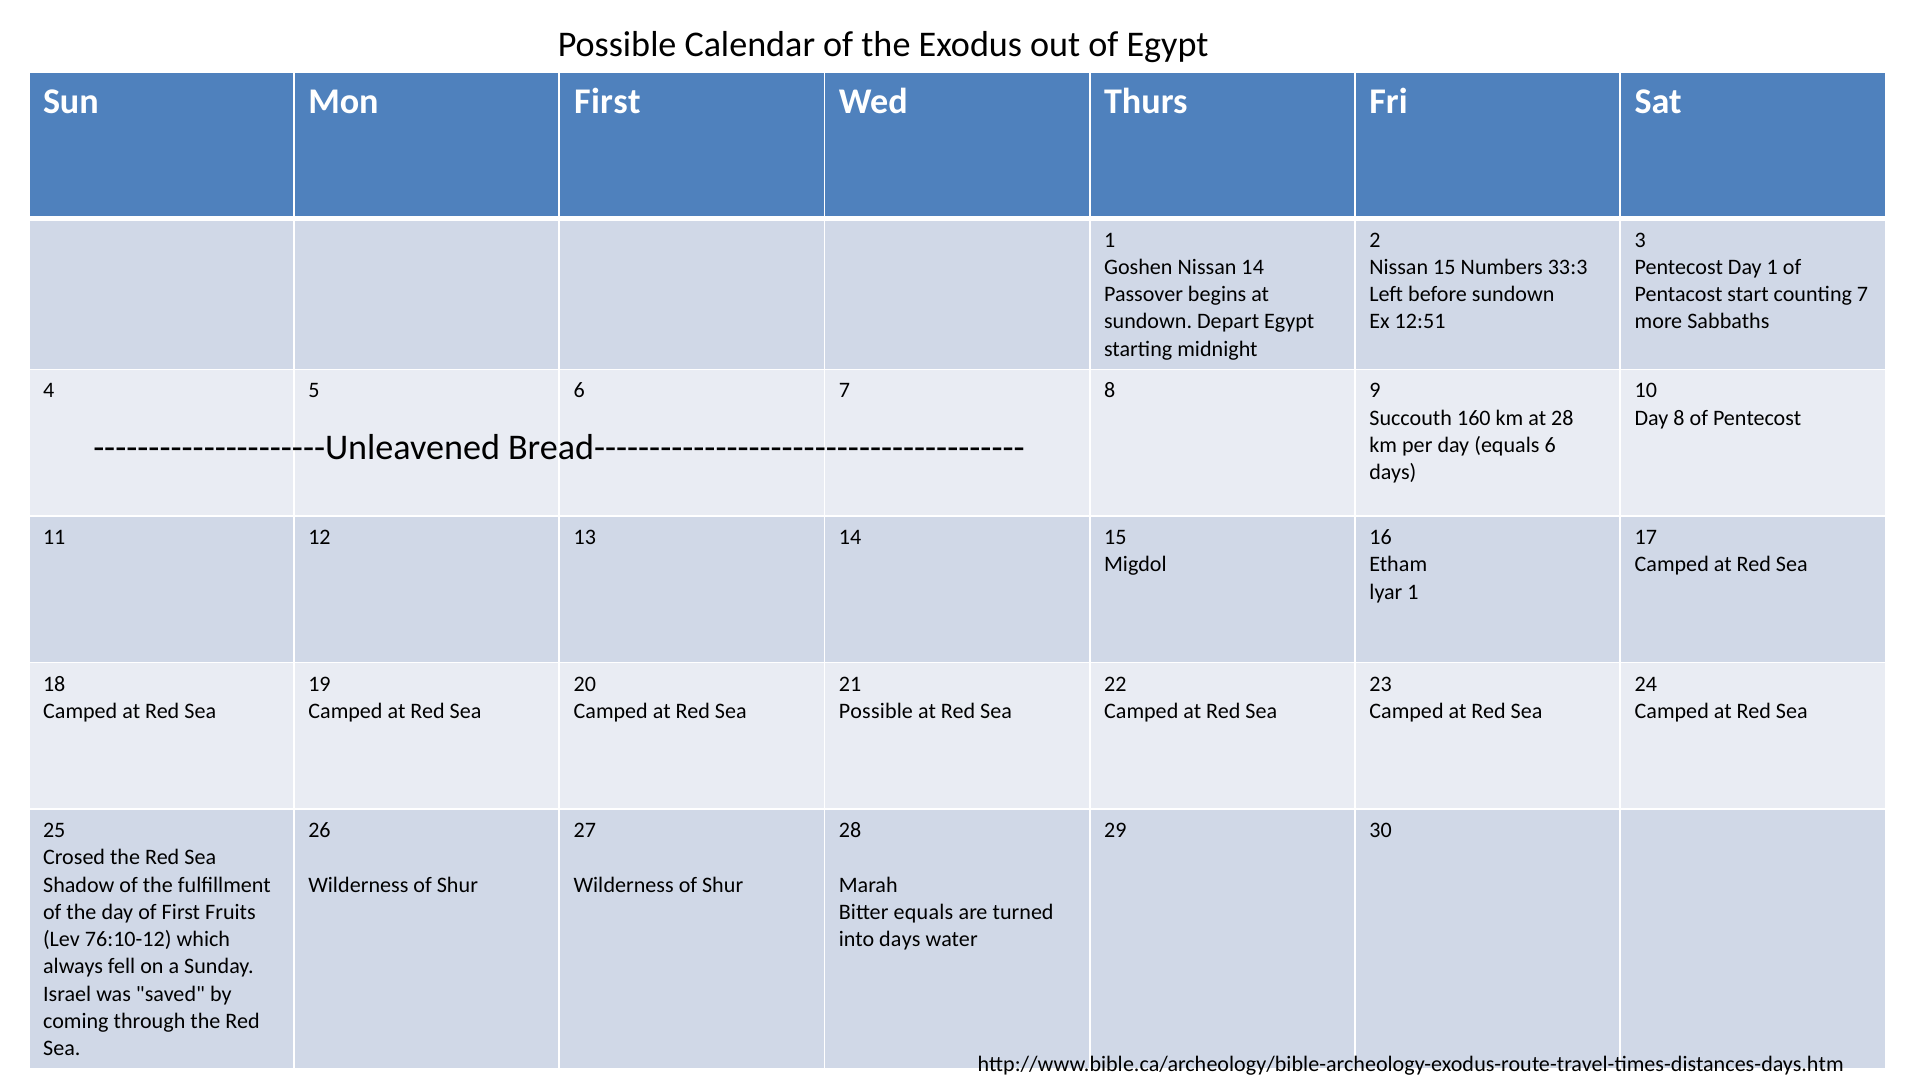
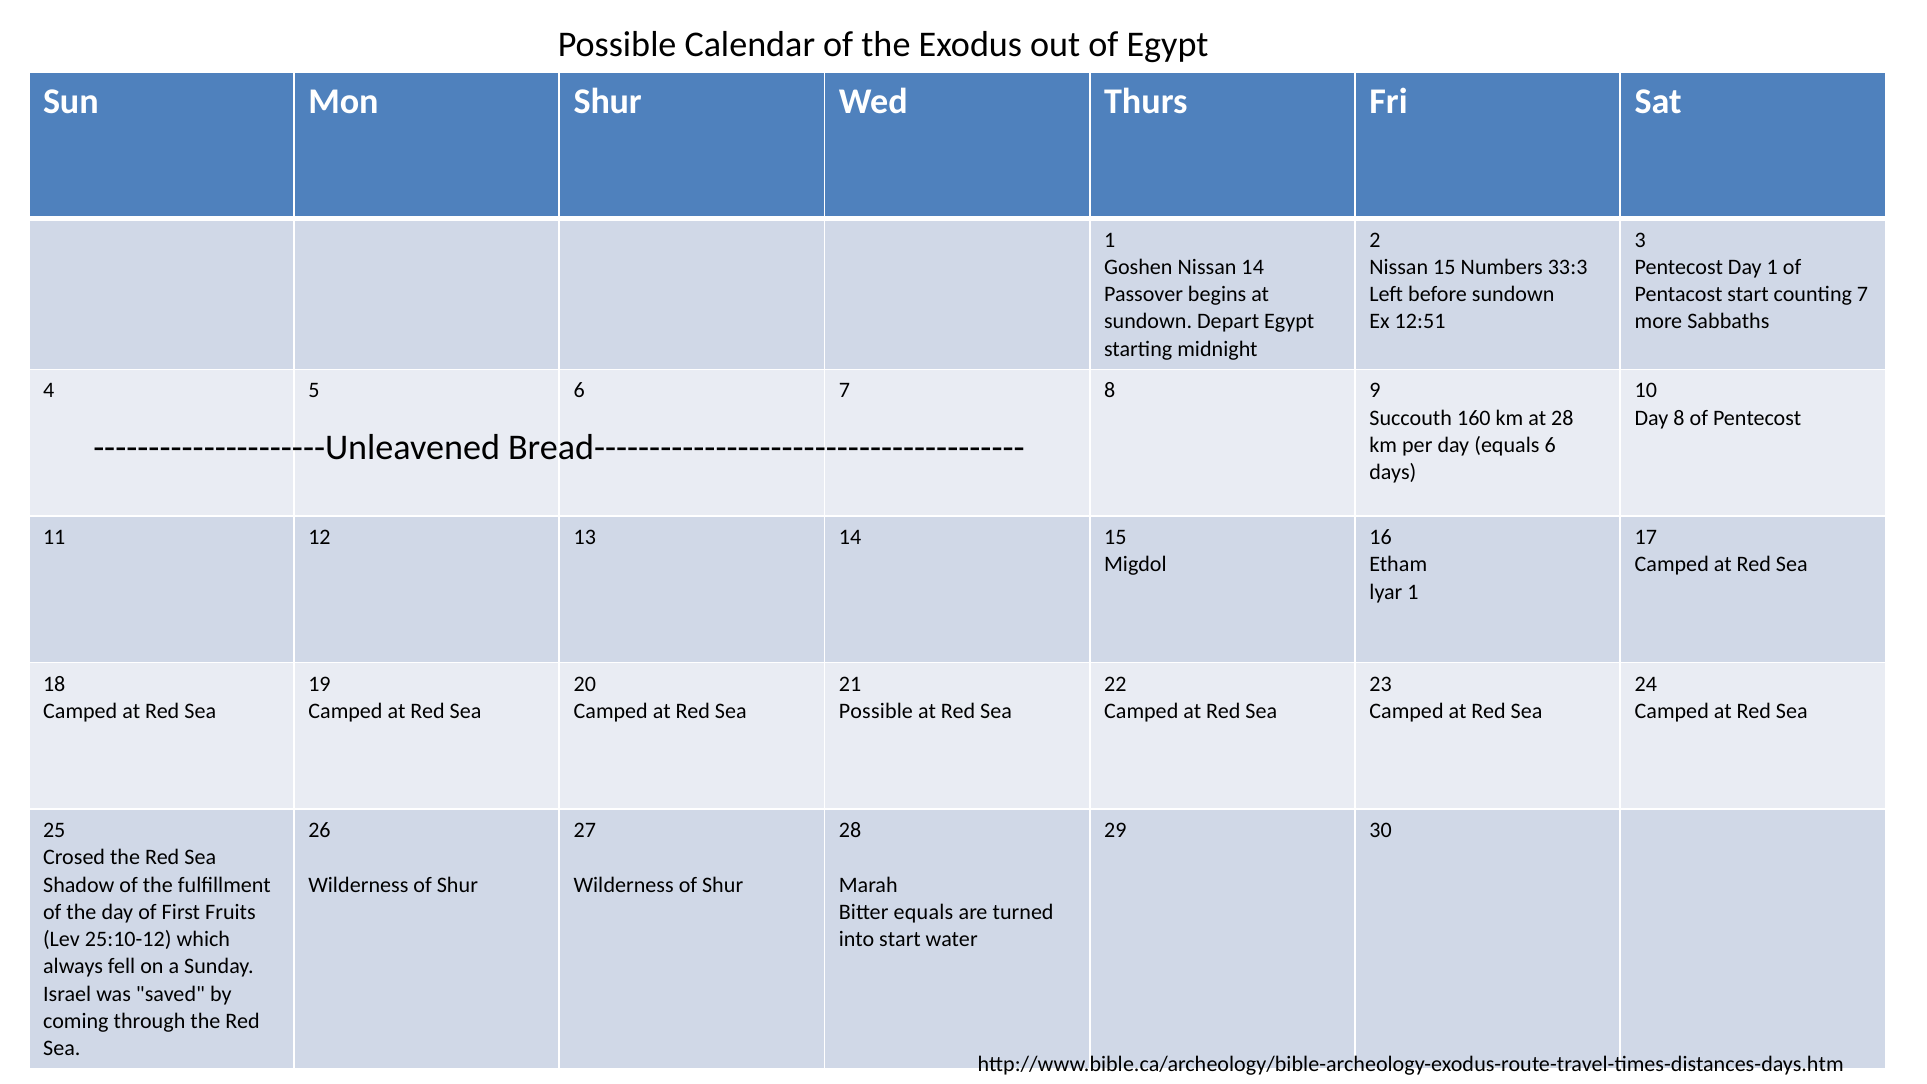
Mon First: First -> Shur
76:10-12: 76:10-12 -> 25:10-12
into days: days -> start
